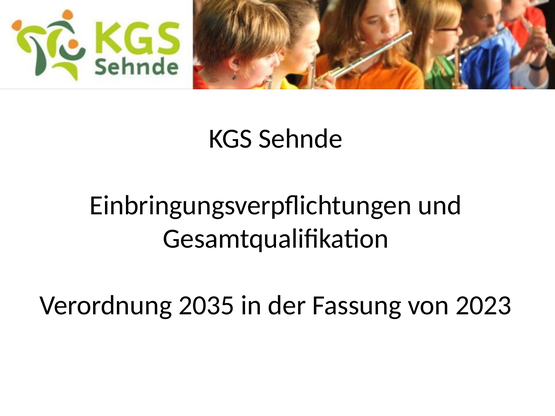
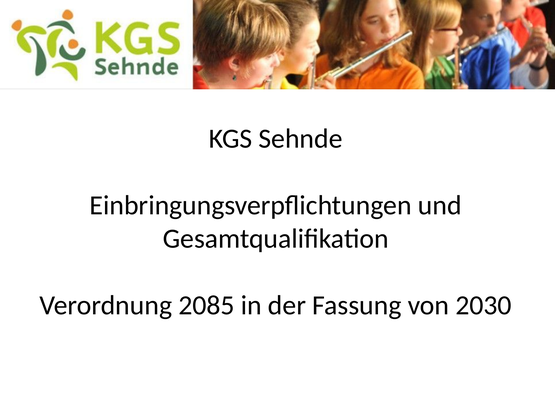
2035: 2035 -> 2085
2023: 2023 -> 2030
